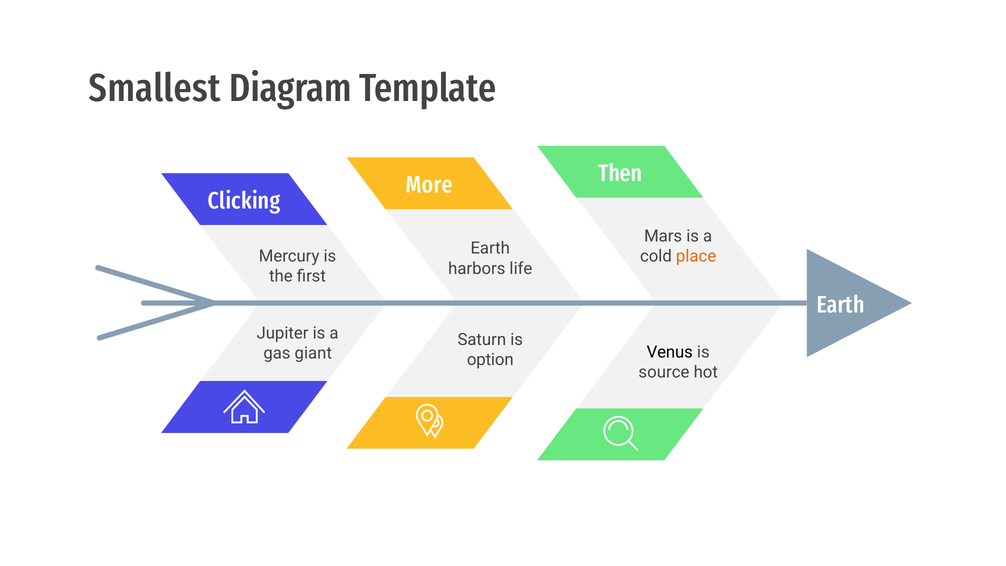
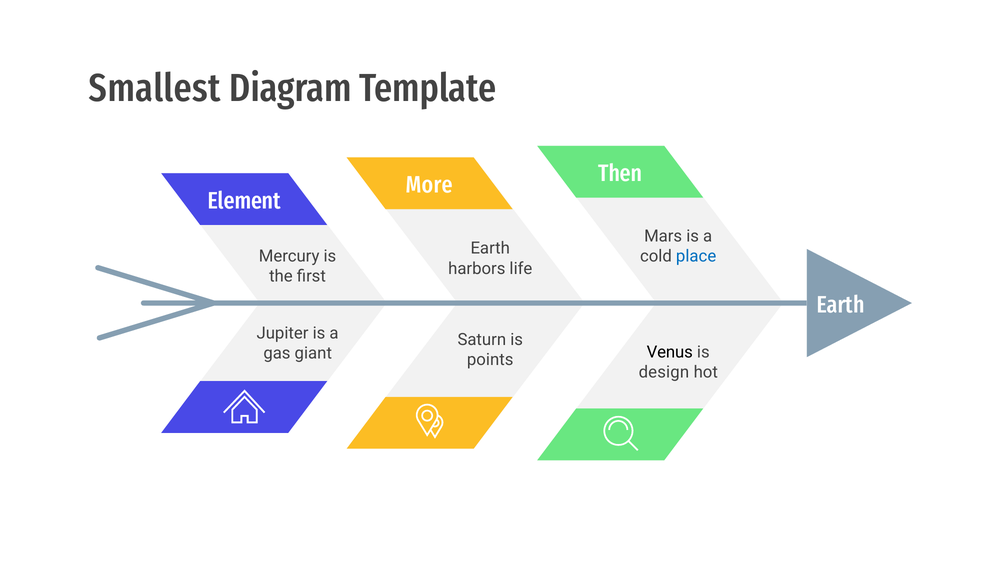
Clicking: Clicking -> Element
place colour: orange -> blue
option: option -> points
source: source -> design
